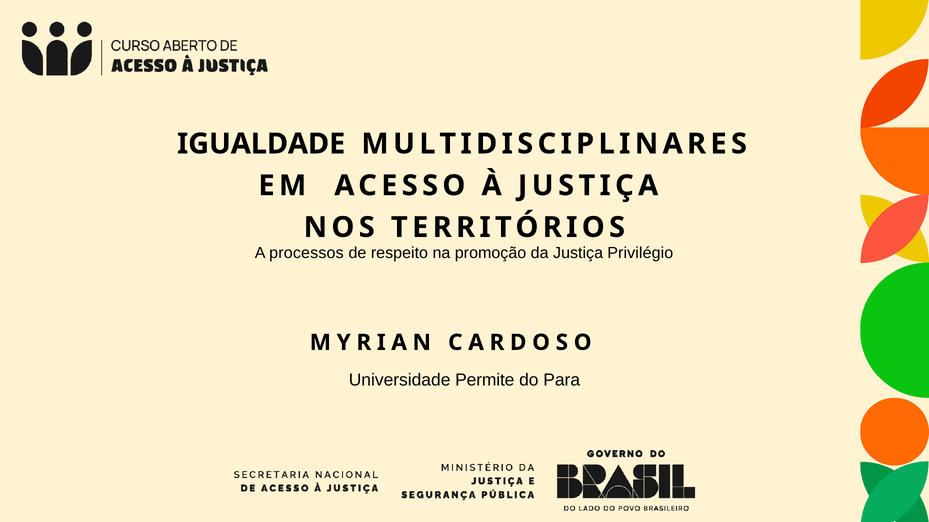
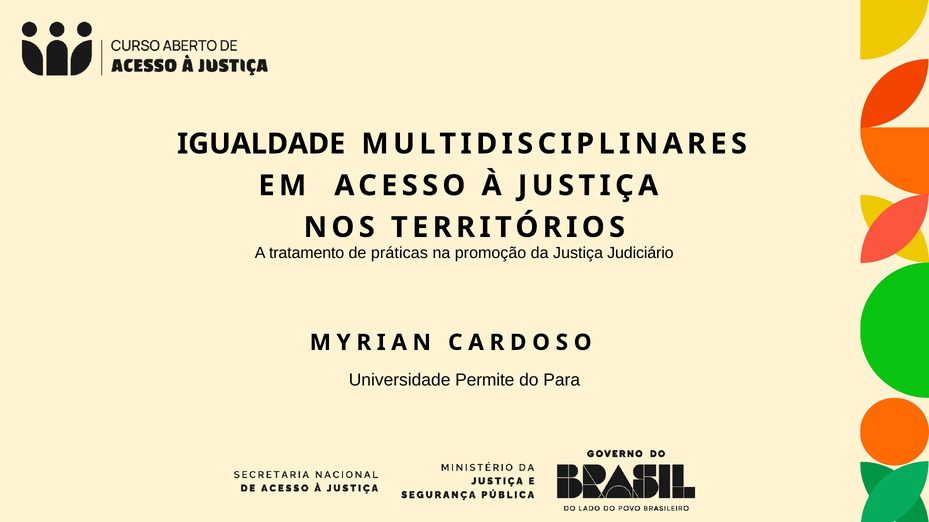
processos: processos -> tratamento
respeito: respeito -> práticas
Privilégio: Privilégio -> Judiciário
